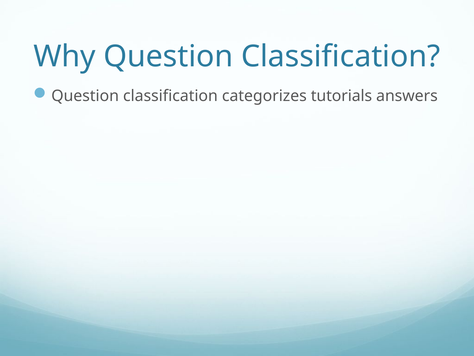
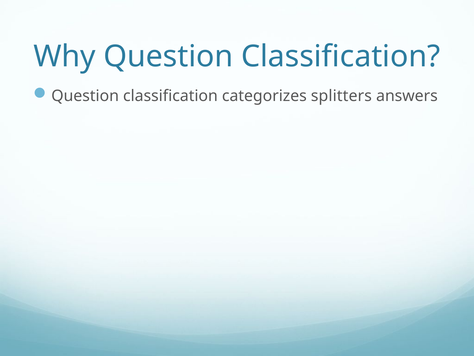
tutorials: tutorials -> splitters
